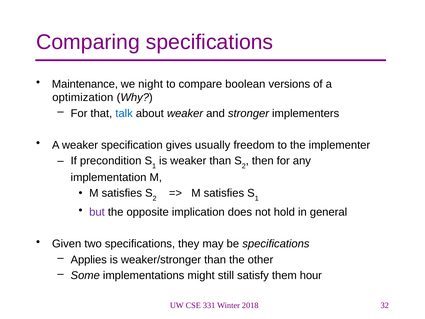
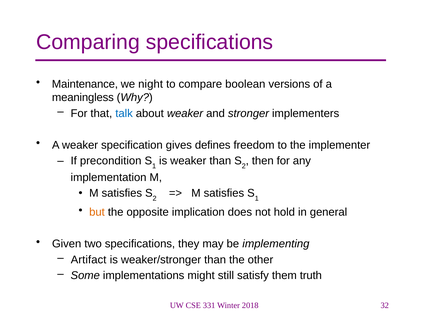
optimization: optimization -> meaningless
usually: usually -> defines
but colour: purple -> orange
be specifications: specifications -> implementing
Applies: Applies -> Artifact
hour: hour -> truth
